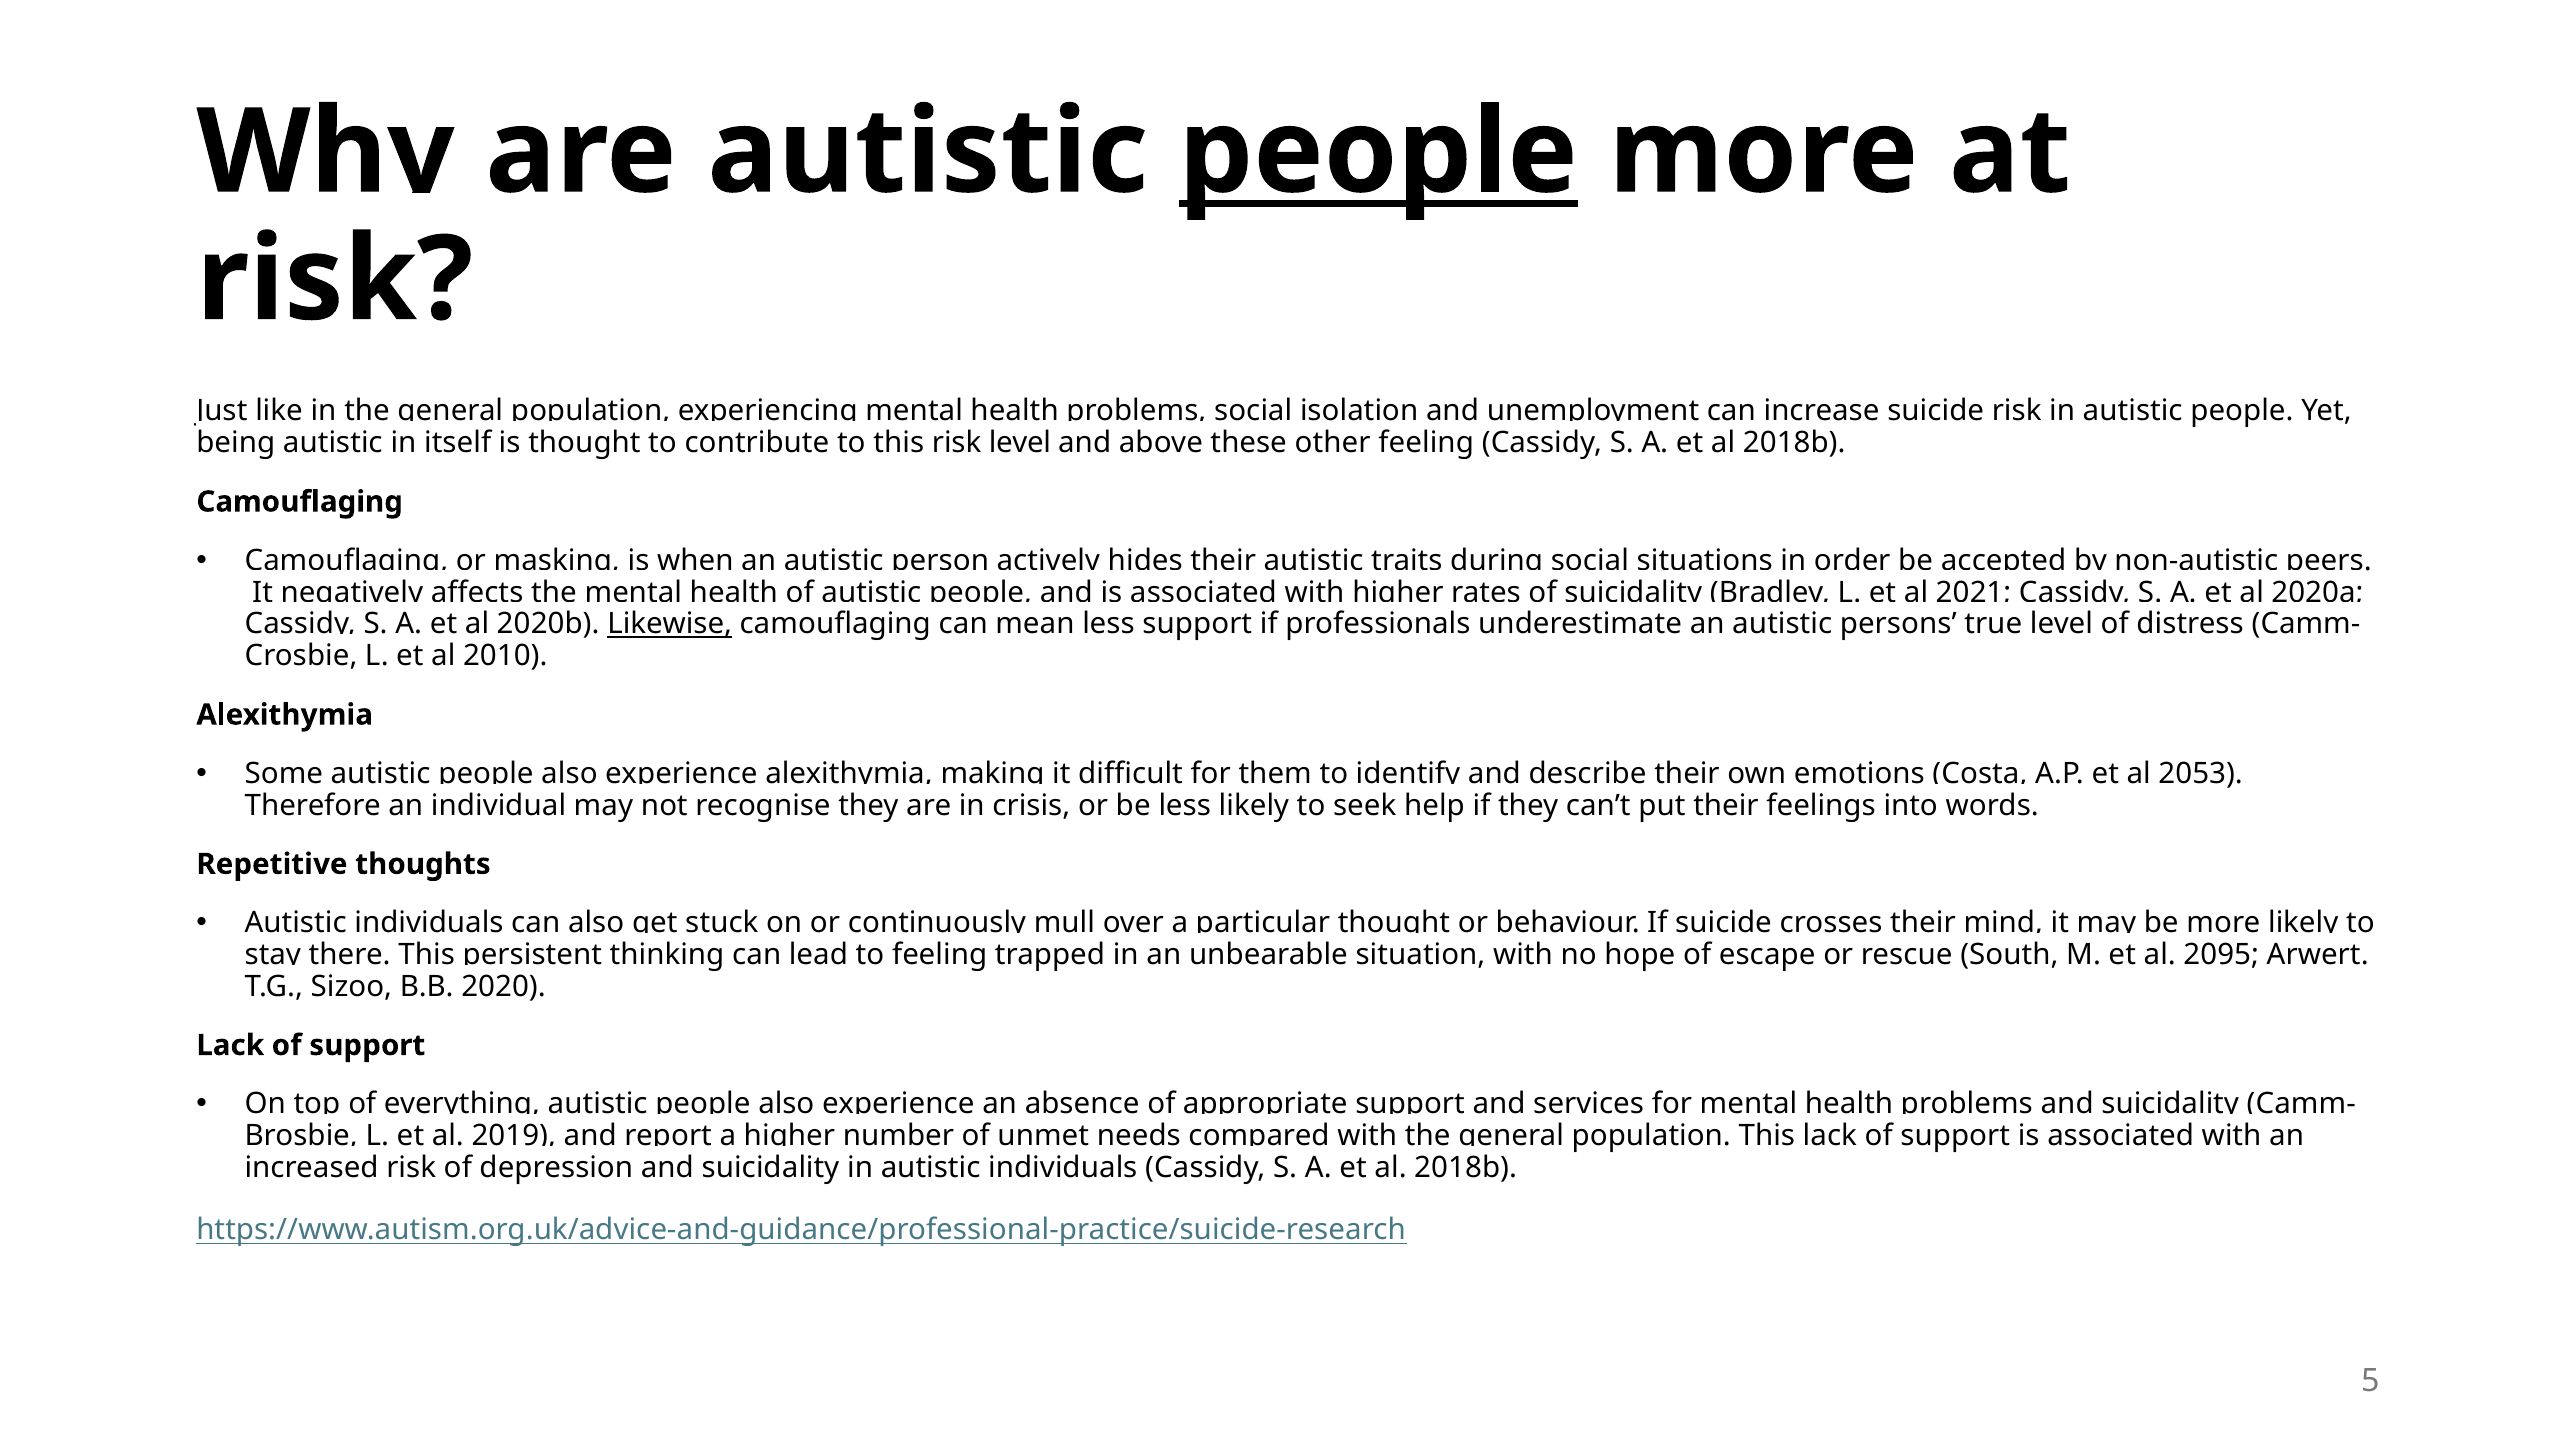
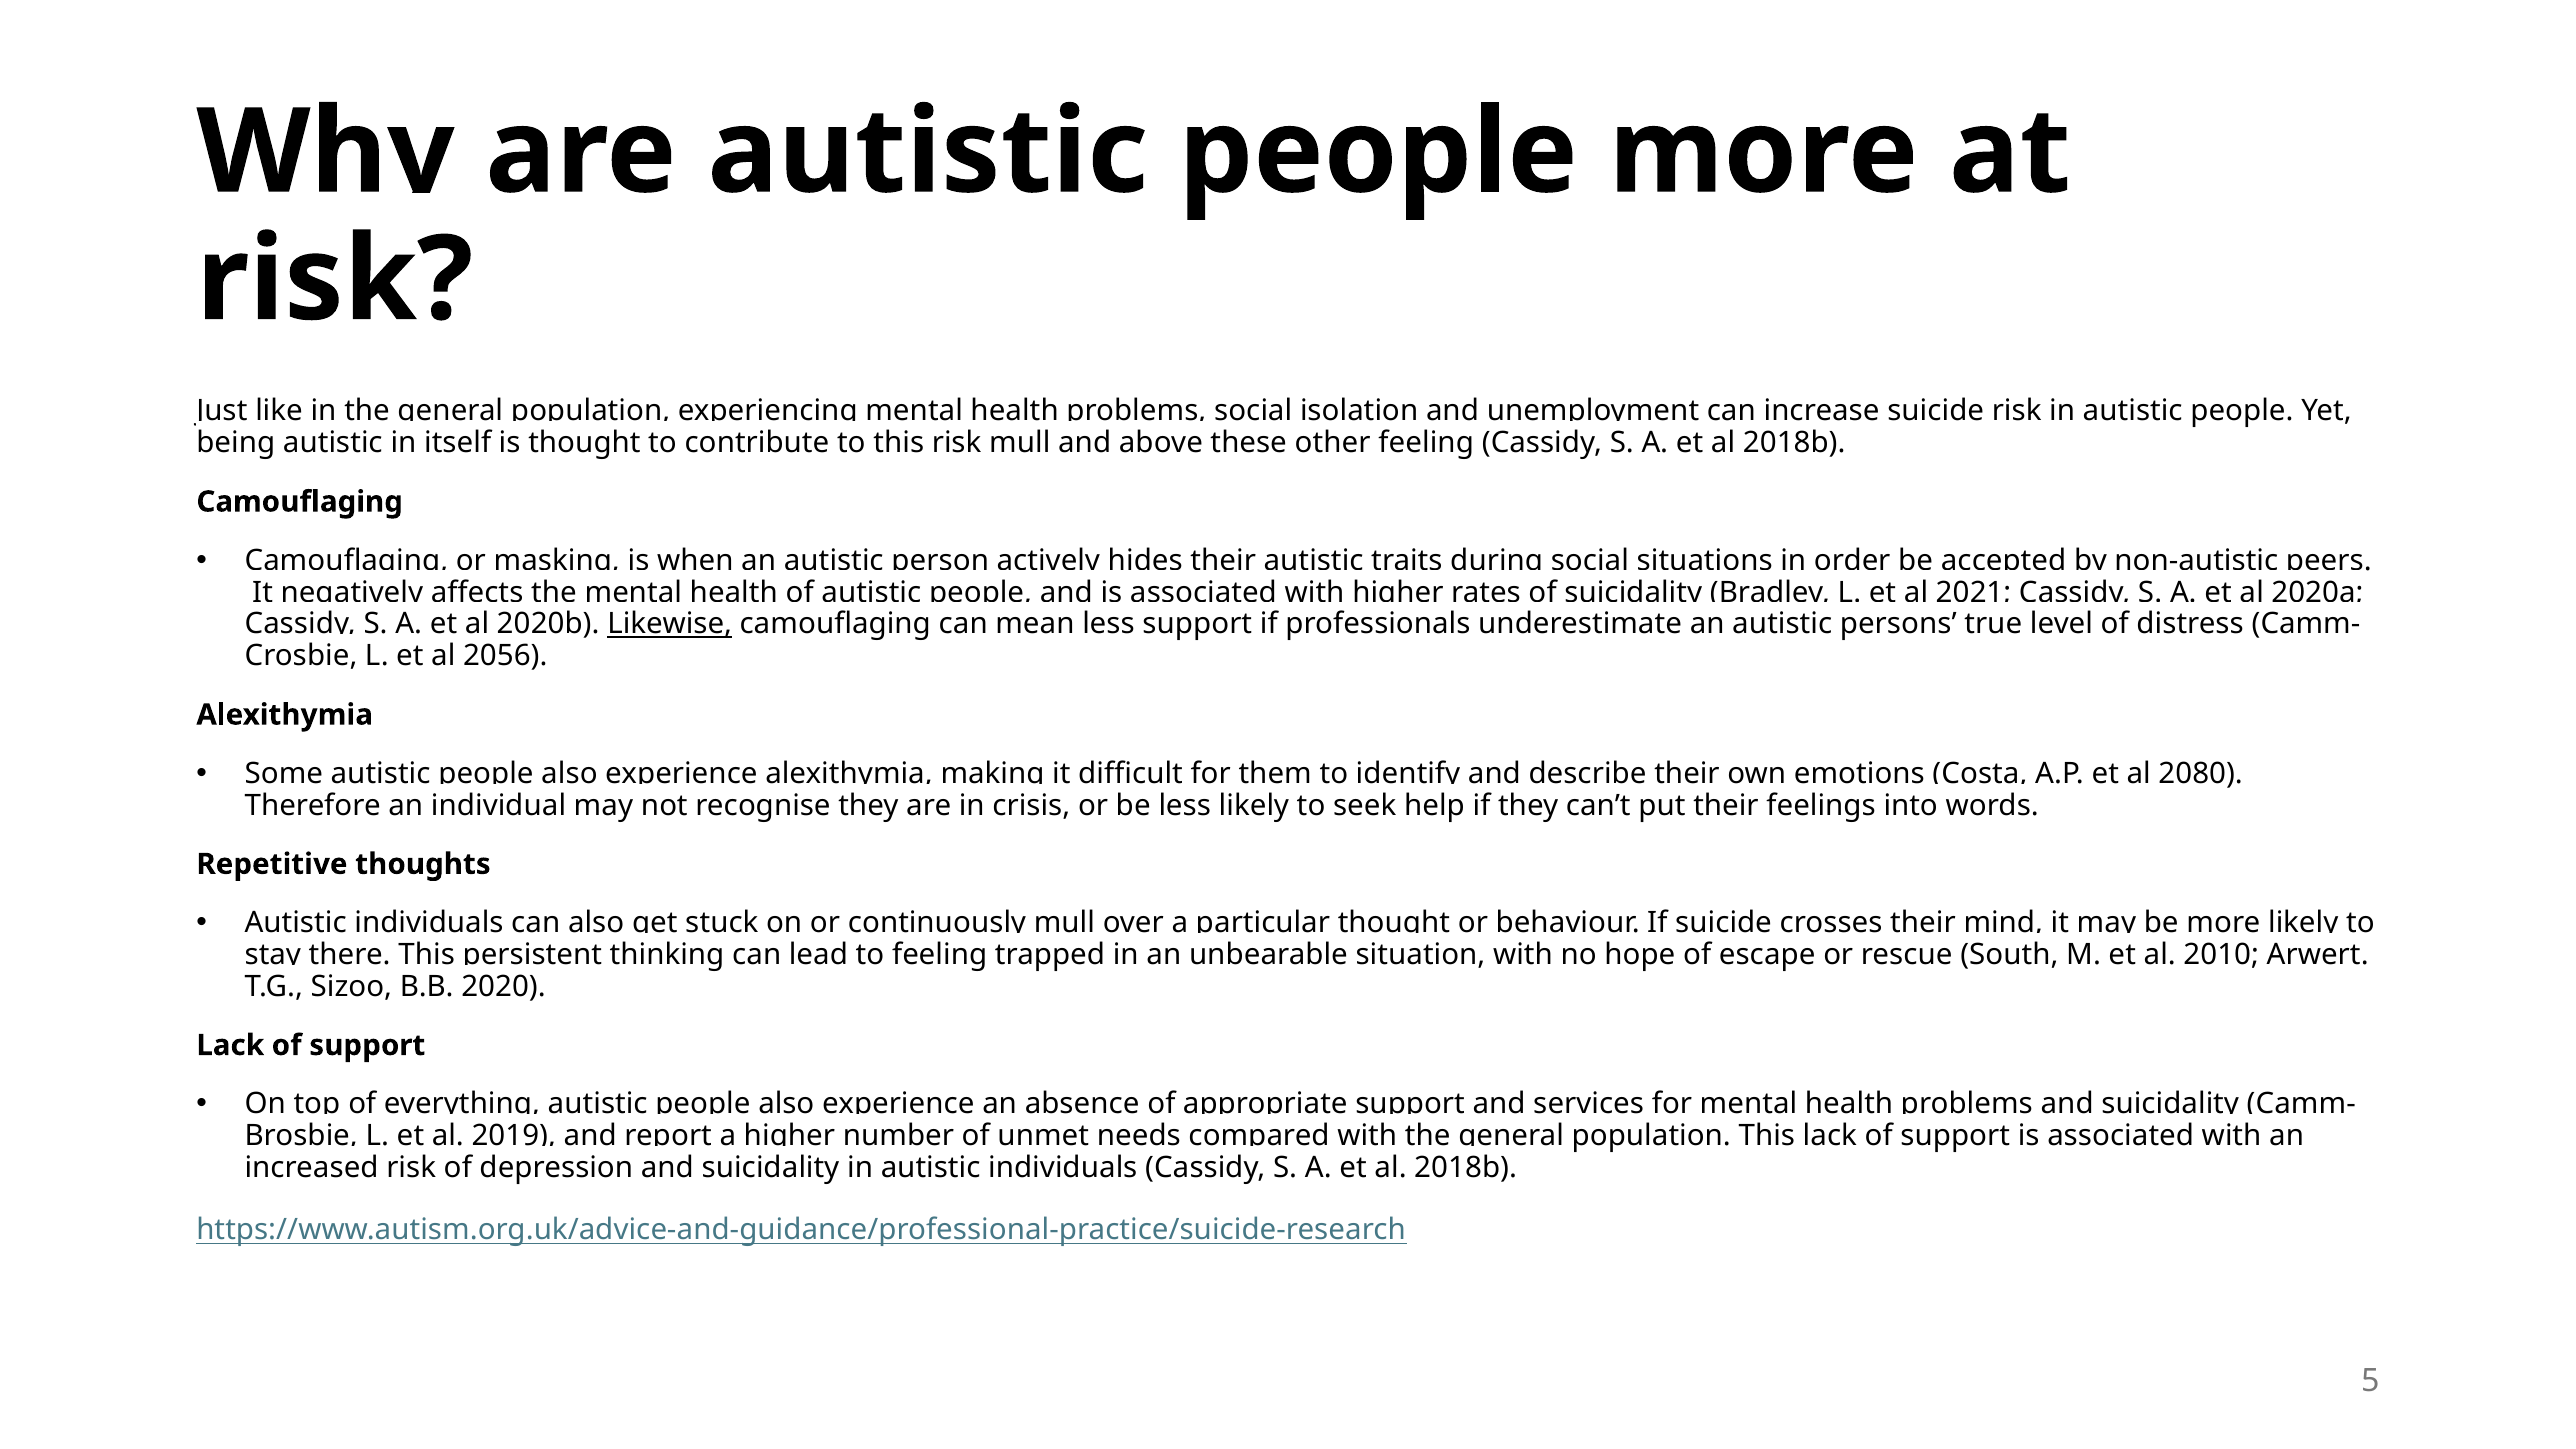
people at (1378, 153) underline: present -> none
risk level: level -> mull
2010: 2010 -> 2056
2053: 2053 -> 2080
2095: 2095 -> 2010
